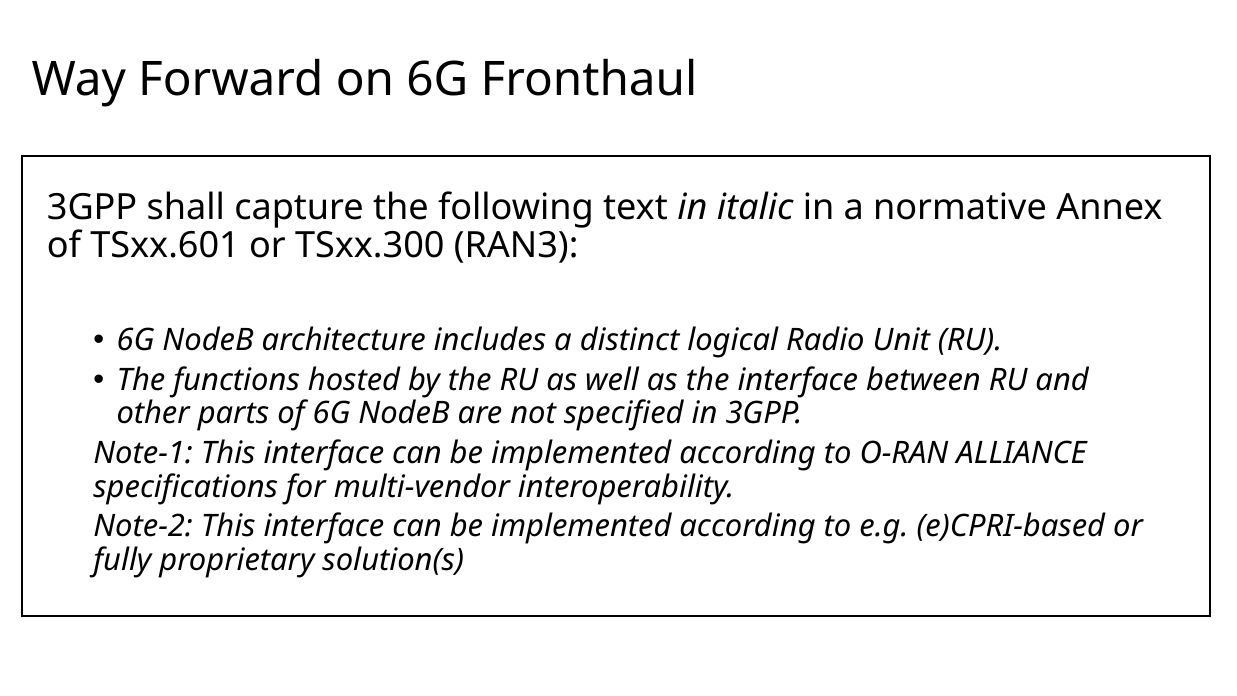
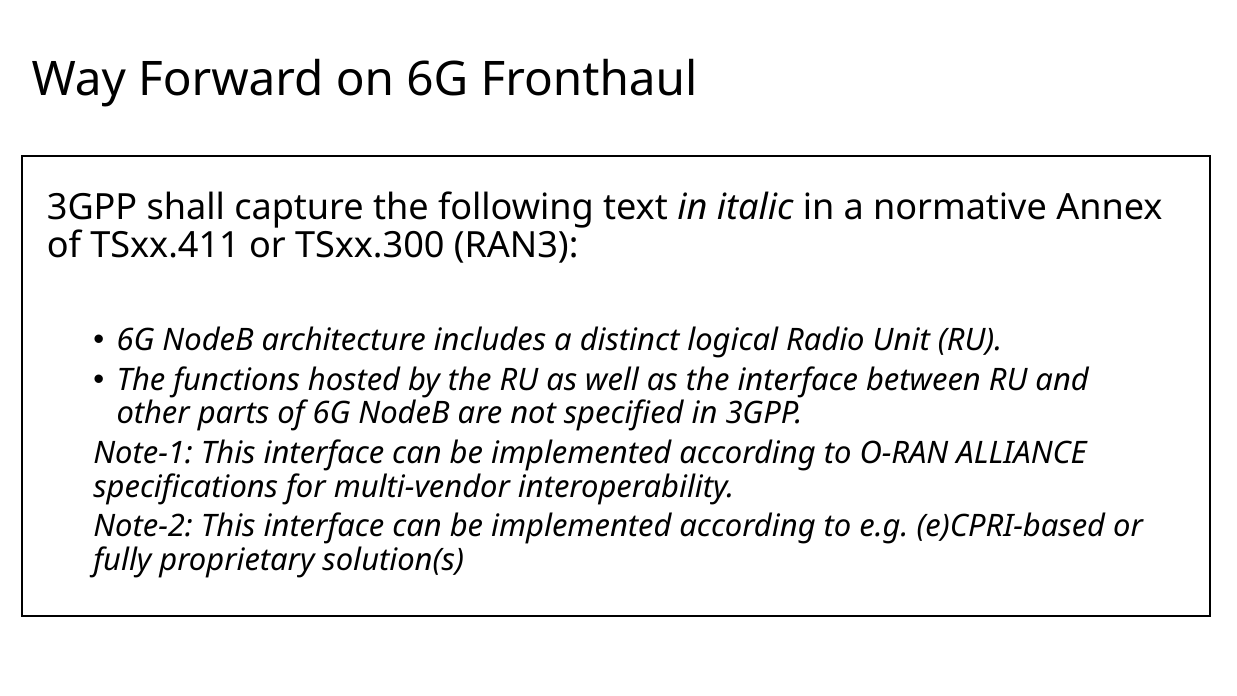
TSxx.601: TSxx.601 -> TSxx.411
